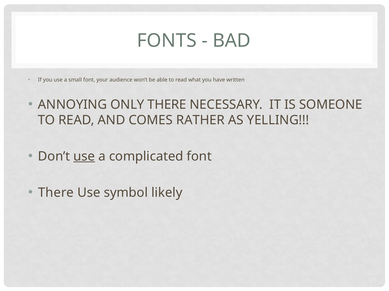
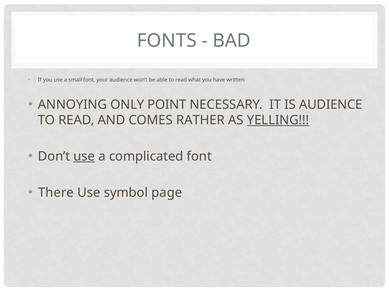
ONLY THERE: THERE -> POINT
IS SOMEONE: SOMEONE -> AUDIENCE
YELLING underline: none -> present
likely: likely -> page
